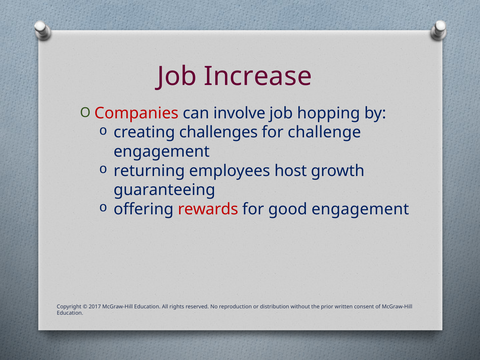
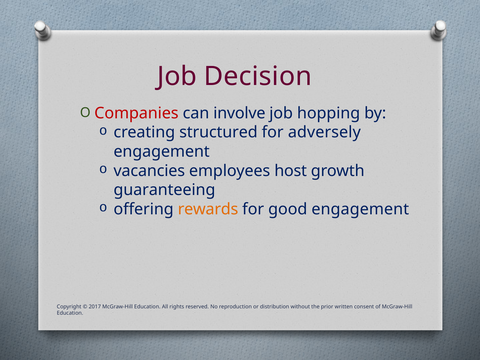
Increase: Increase -> Decision
challenges: challenges -> structured
challenge: challenge -> adversely
returning: returning -> vacancies
rewards colour: red -> orange
